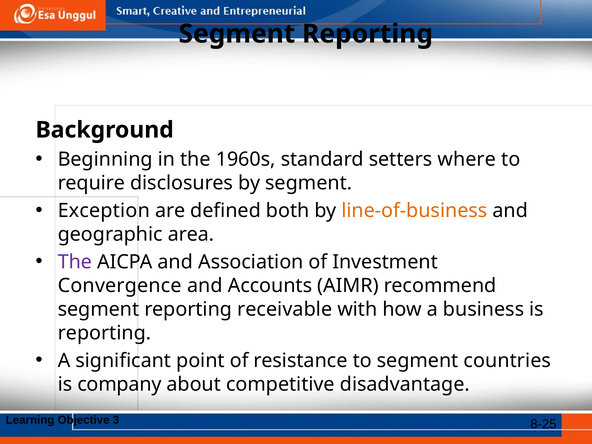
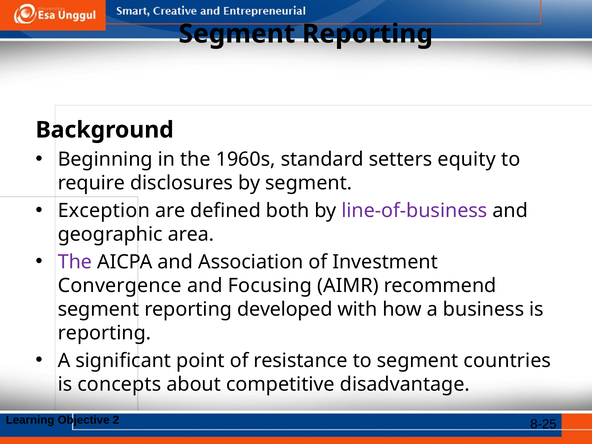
where: where -> equity
line-of-business colour: orange -> purple
Accounts: Accounts -> Focusing
receivable: receivable -> developed
company: company -> concepts
3: 3 -> 2
